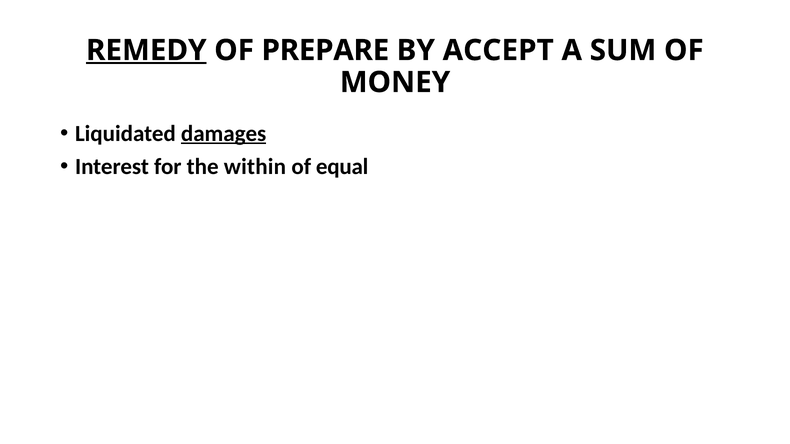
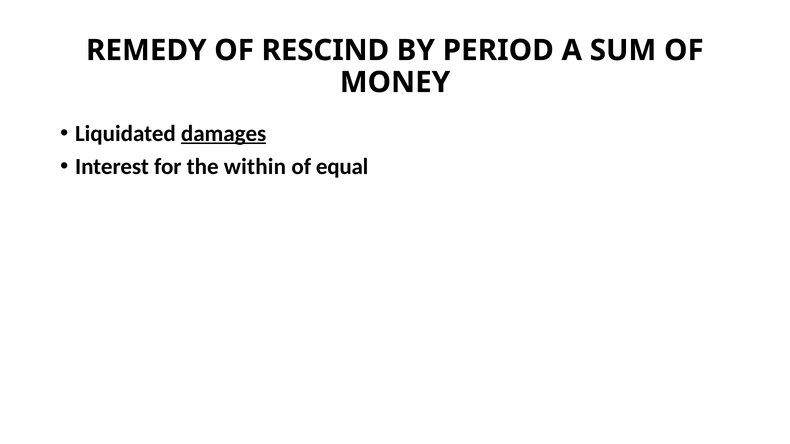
REMEDY underline: present -> none
PREPARE: PREPARE -> RESCIND
ACCEPT: ACCEPT -> PERIOD
